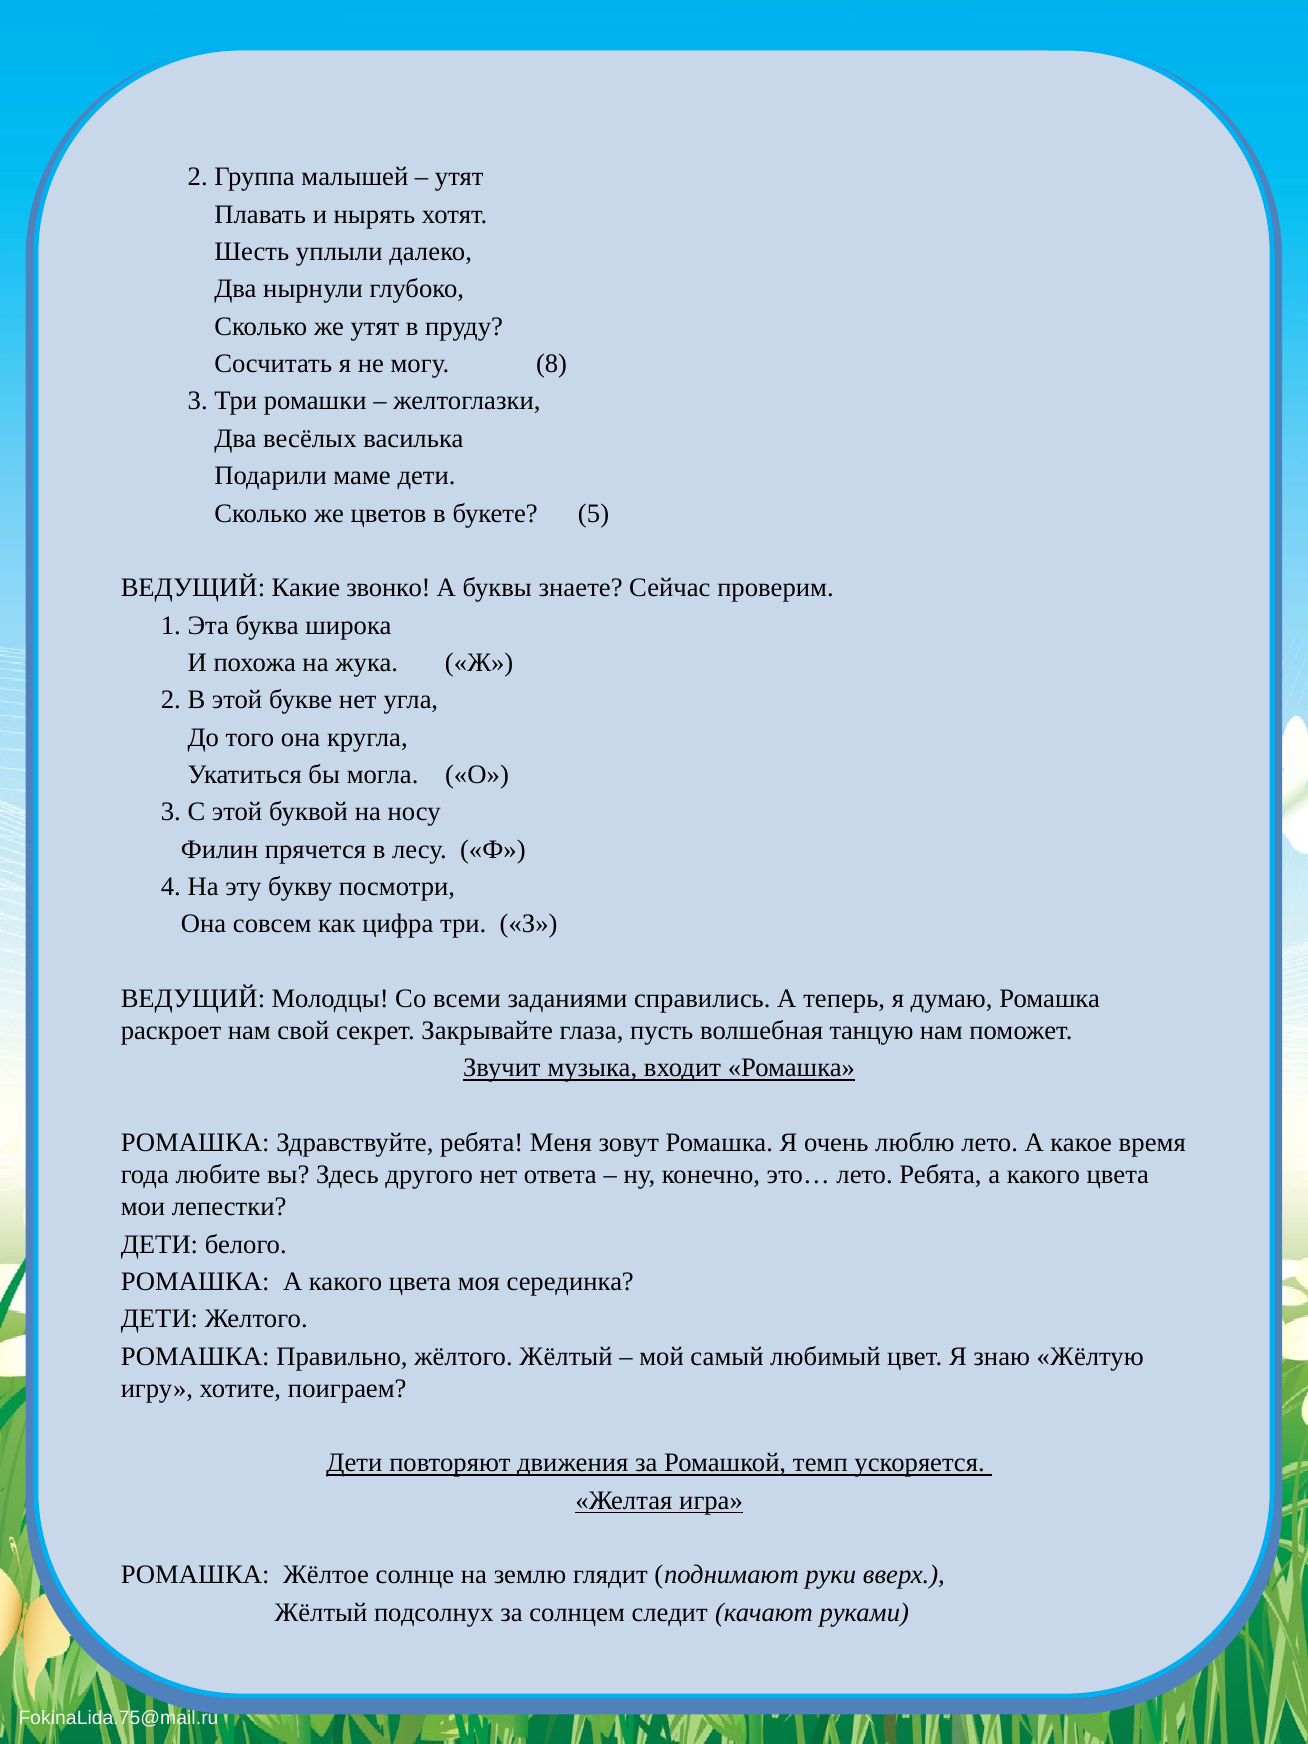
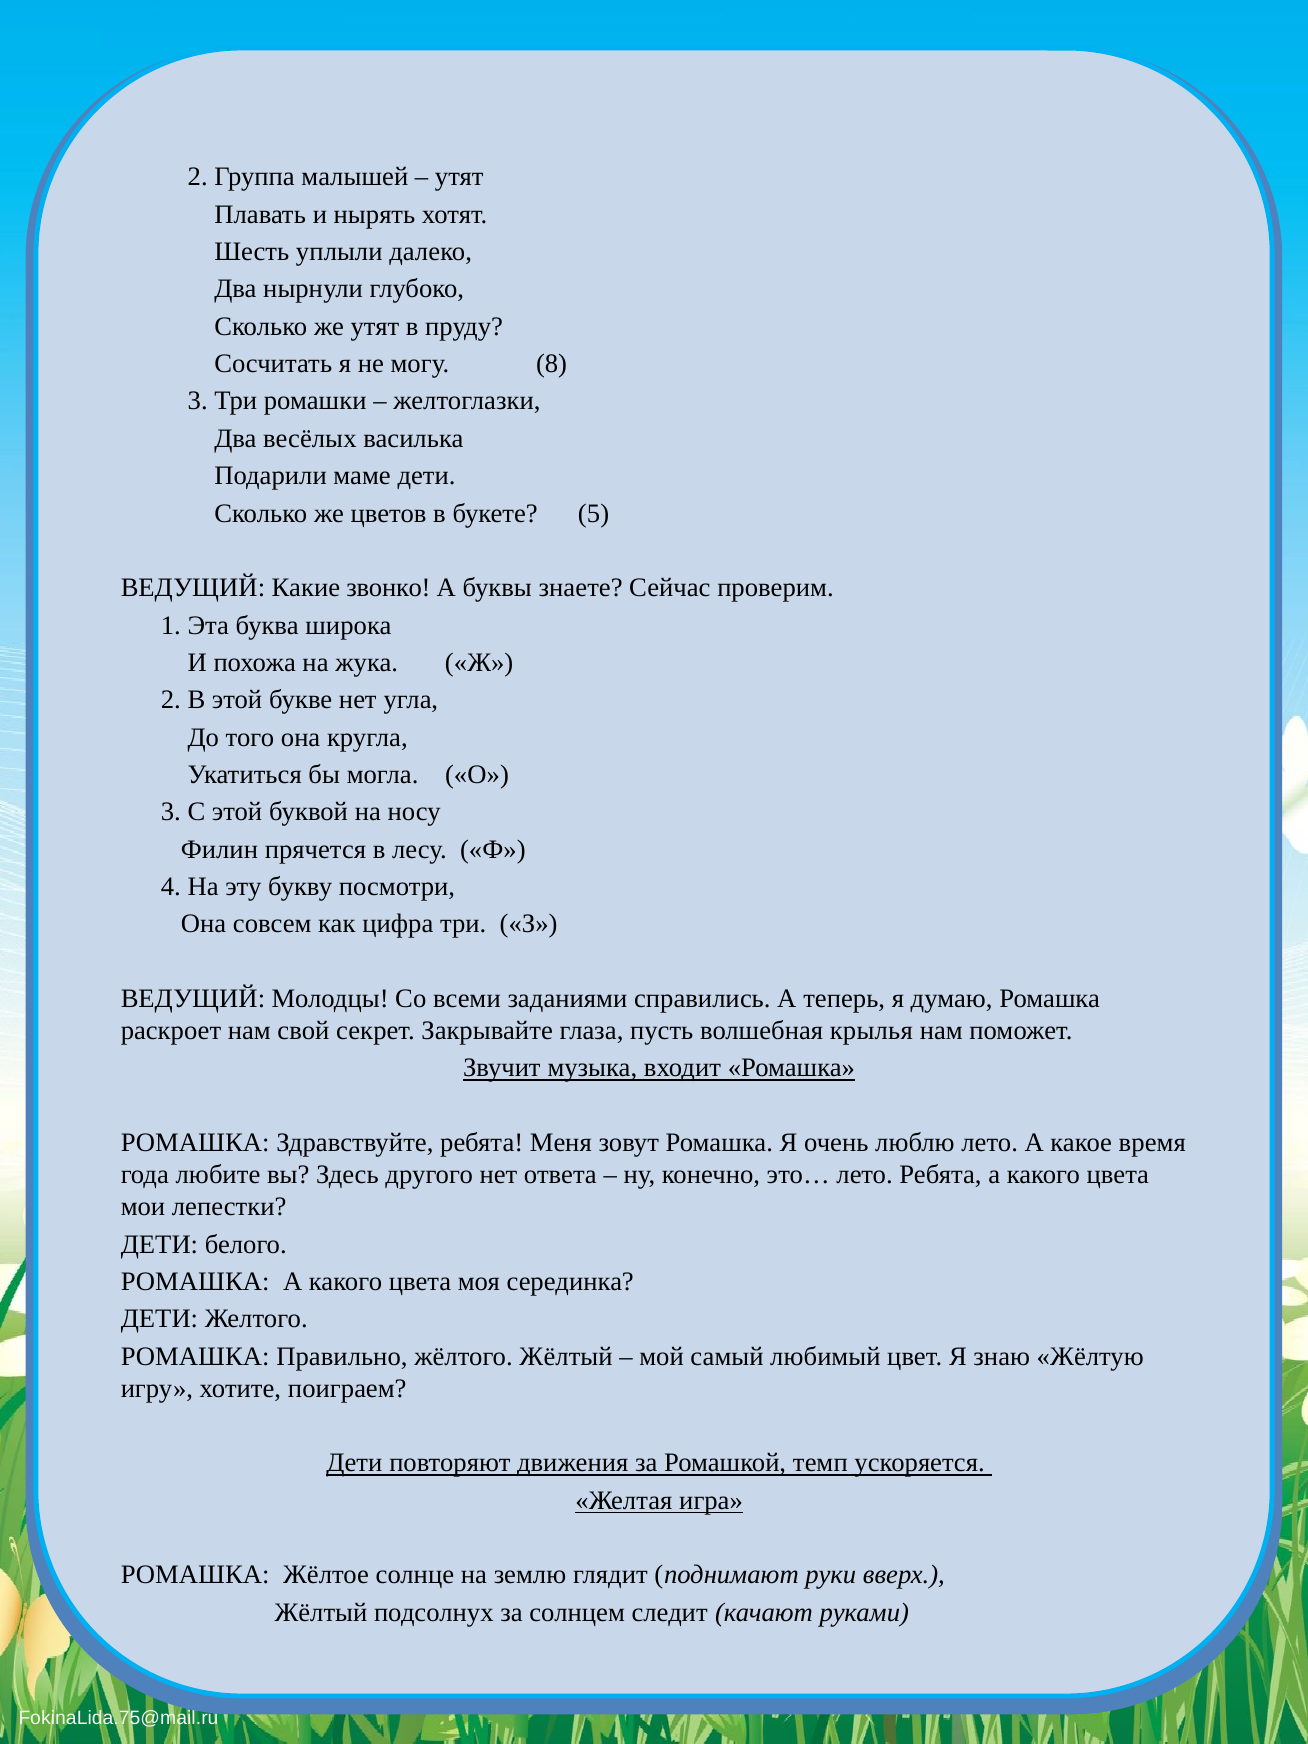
танцую: танцую -> крылья
